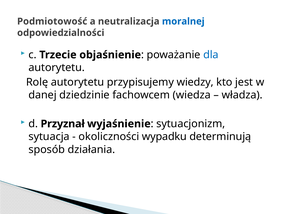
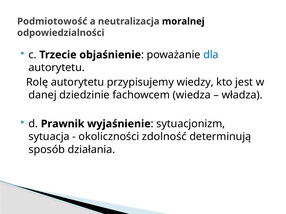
moralnej colour: blue -> black
Przyznał: Przyznał -> Prawnik
wypadku: wypadku -> zdolność
